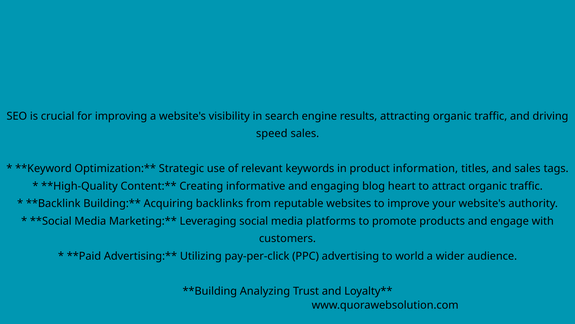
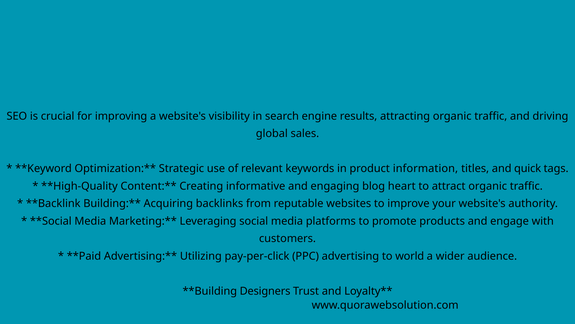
speed: speed -> global
and sales: sales -> quick
Analyzing: Analyzing -> Designers
